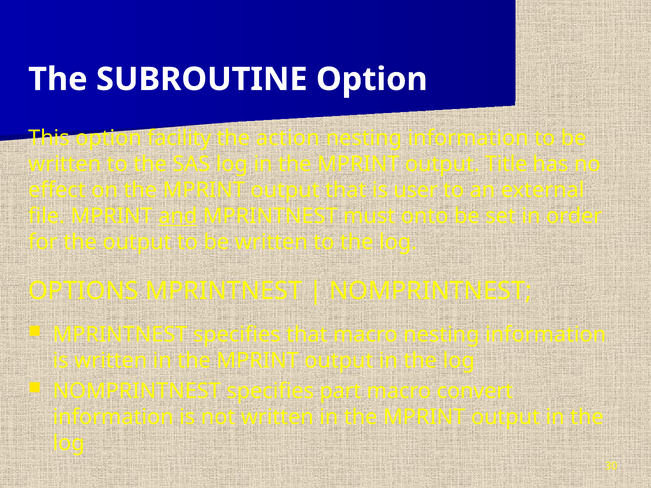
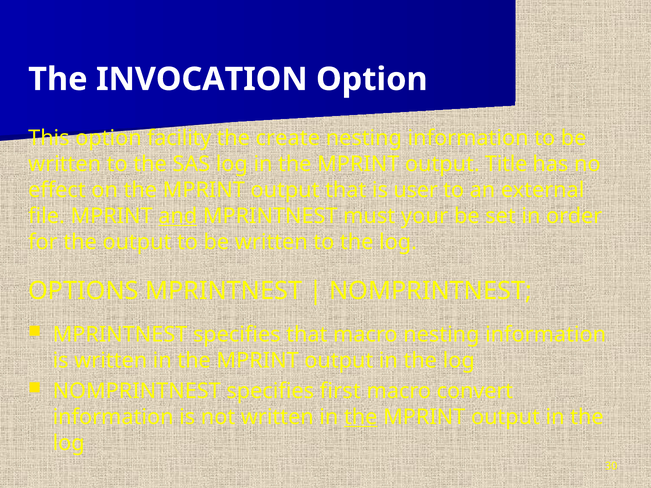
SUBROUTINE: SUBROUTINE -> INVOCATION
action: action -> create
onto: onto -> your
part: part -> first
the at (361, 417) underline: none -> present
